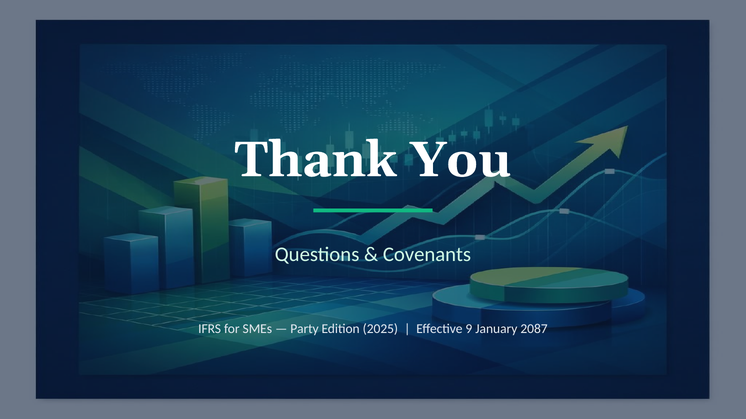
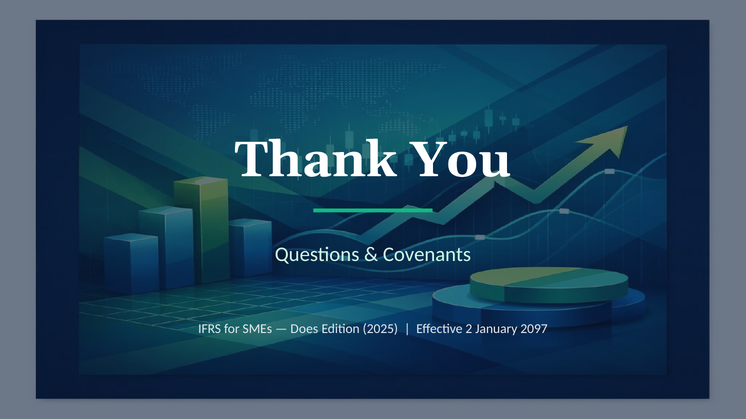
Party: Party -> Does
9: 9 -> 2
2087: 2087 -> 2097
